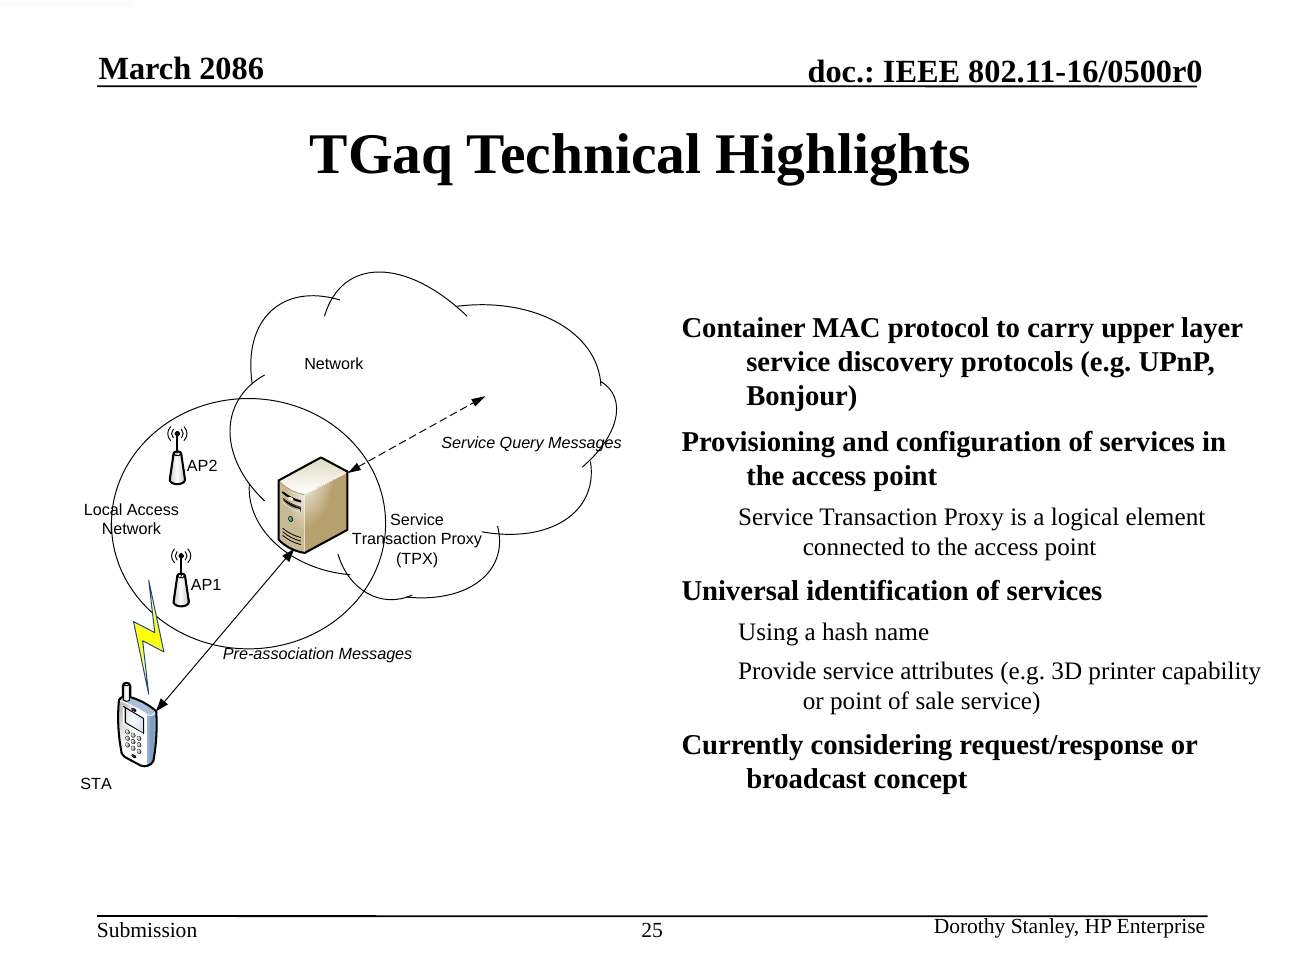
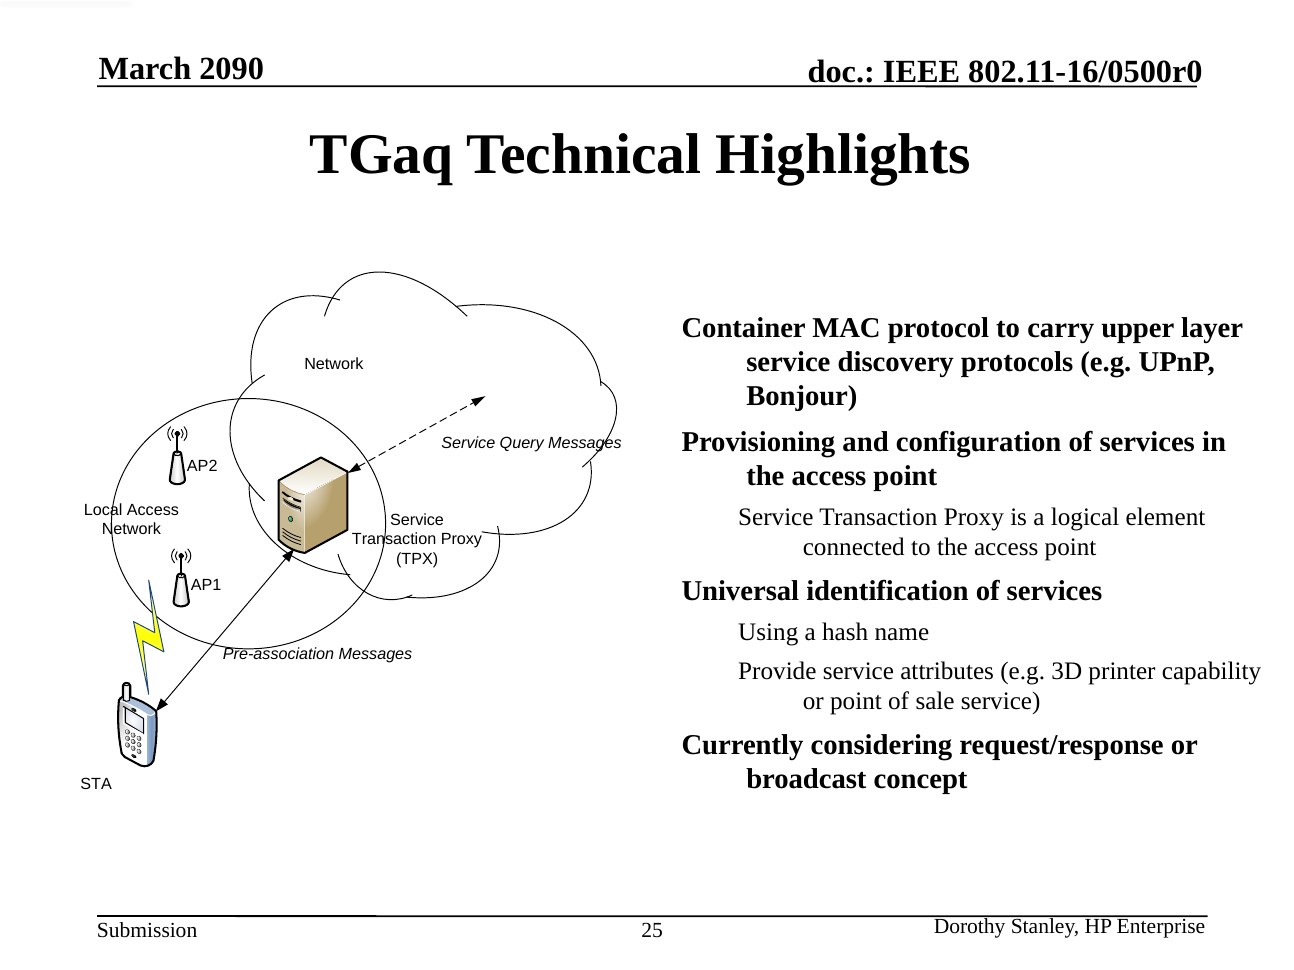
2086: 2086 -> 2090
